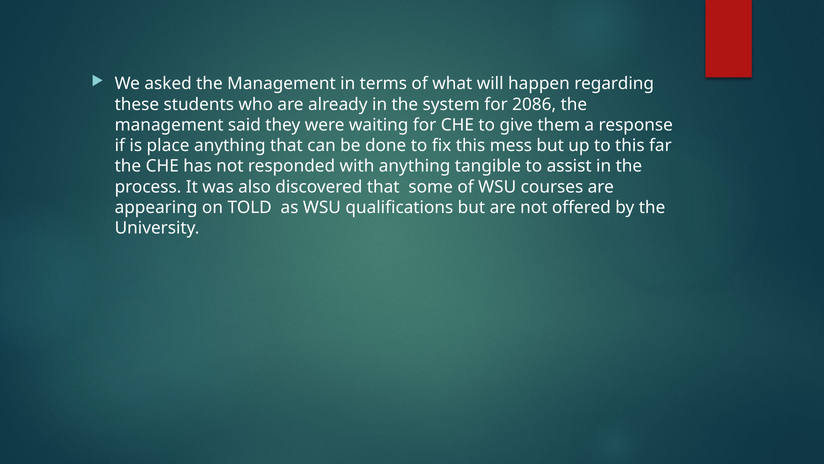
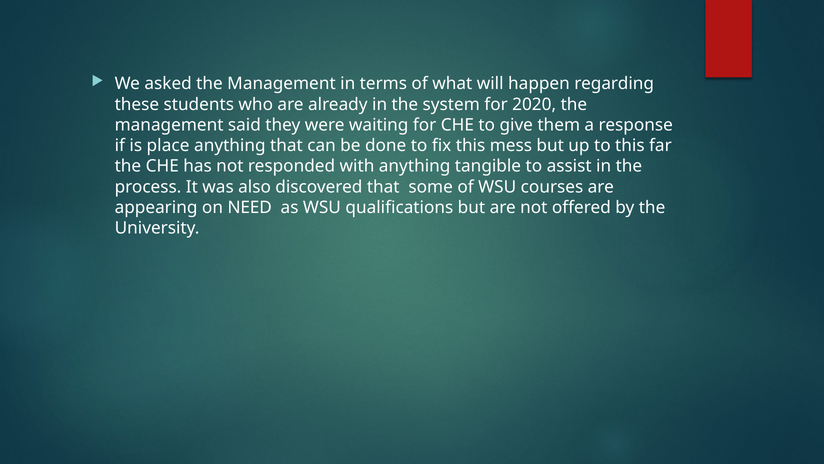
2086: 2086 -> 2020
TOLD: TOLD -> NEED
